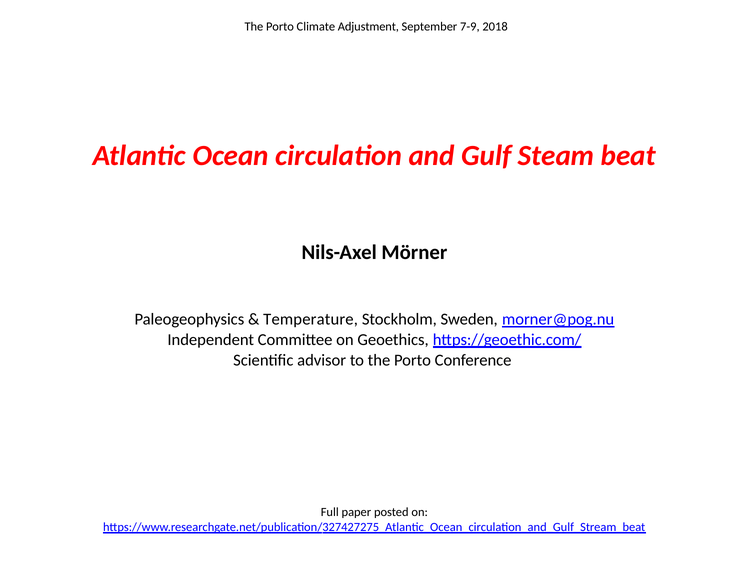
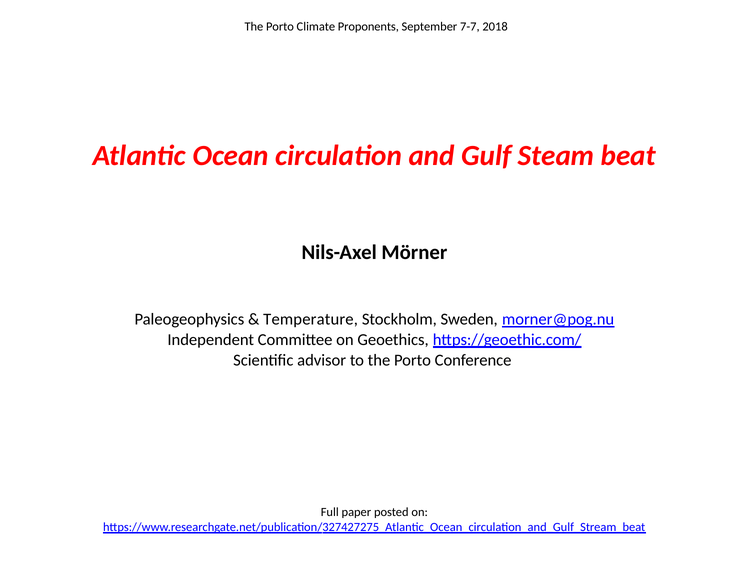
Adjustment: Adjustment -> Proponents
7-9: 7-9 -> 7-7
